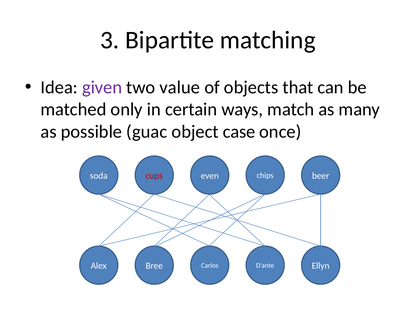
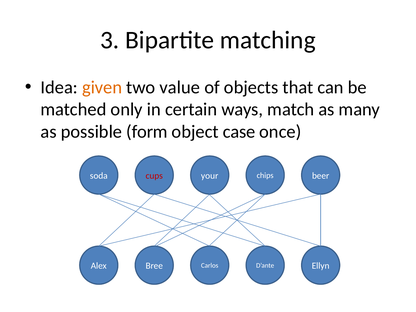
given colour: purple -> orange
guac: guac -> form
even: even -> your
